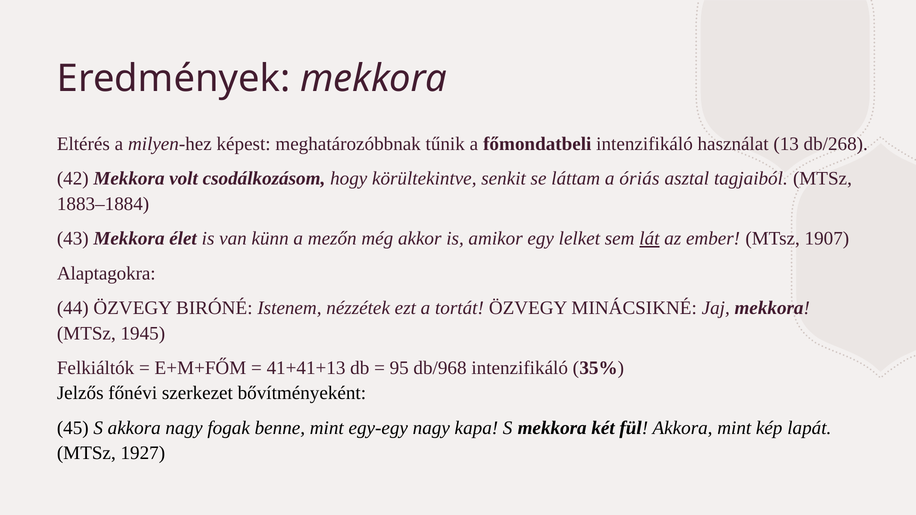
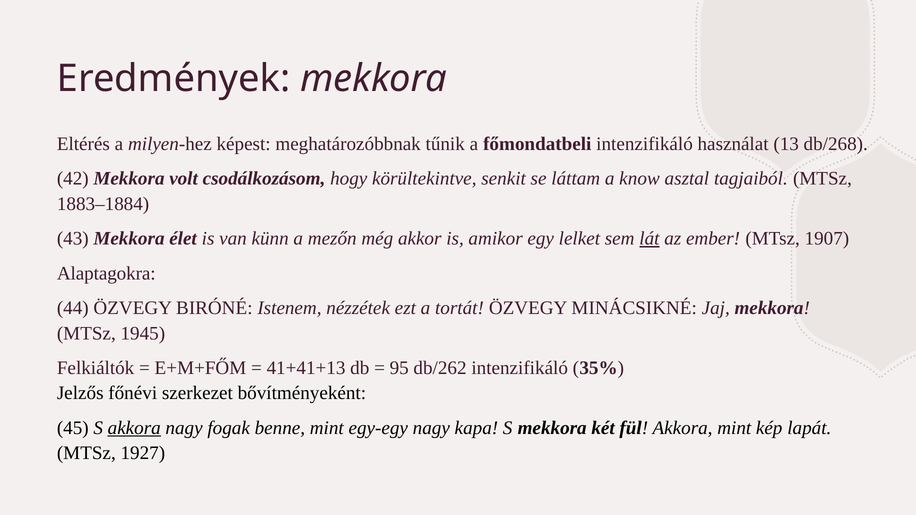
óriás: óriás -> know
db/968: db/968 -> db/262
akkora at (134, 428) underline: none -> present
